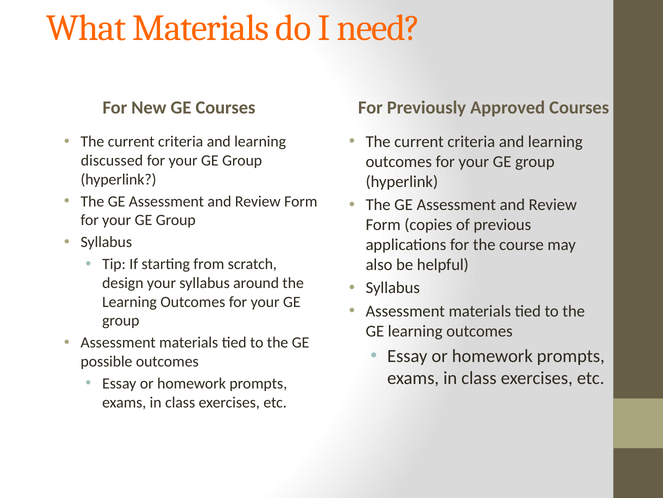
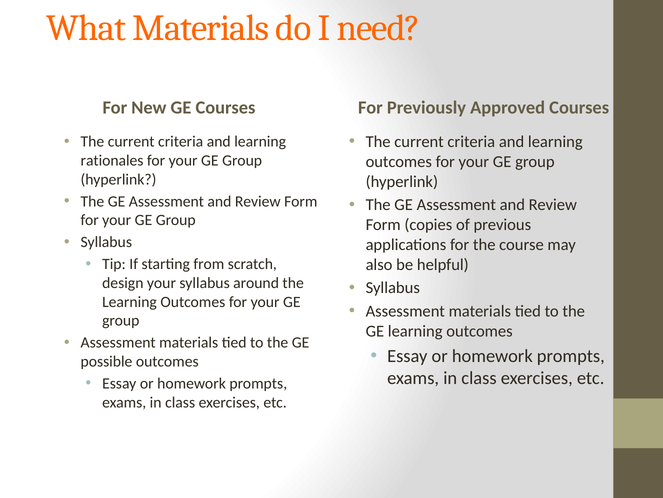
discussed: discussed -> rationales
